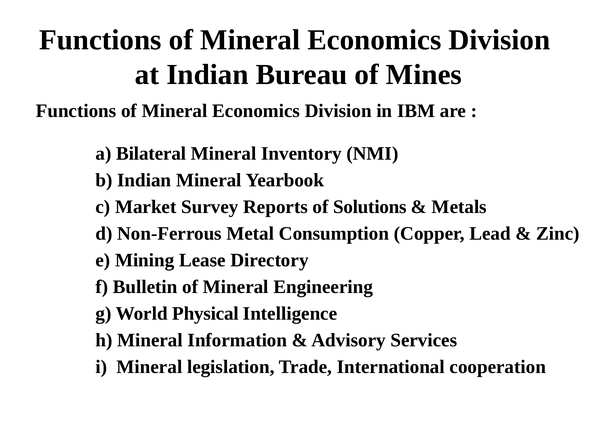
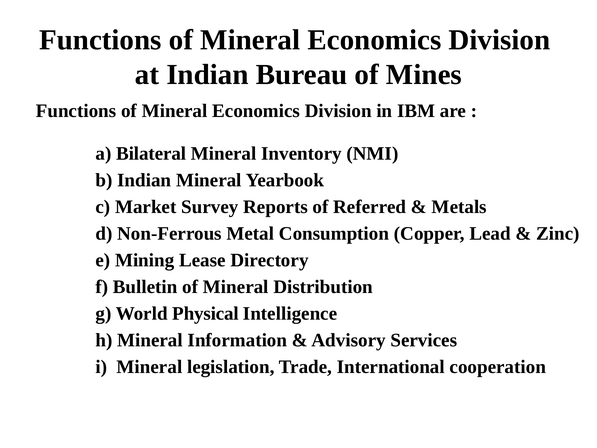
Solutions: Solutions -> Referred
Engineering: Engineering -> Distribution
